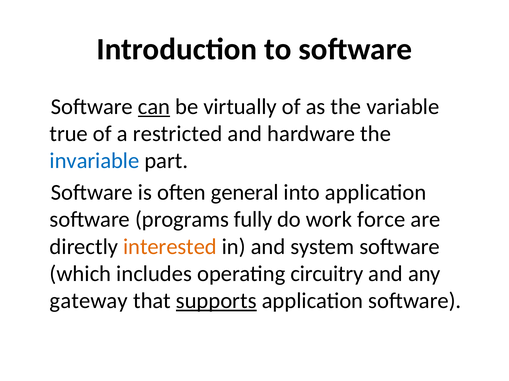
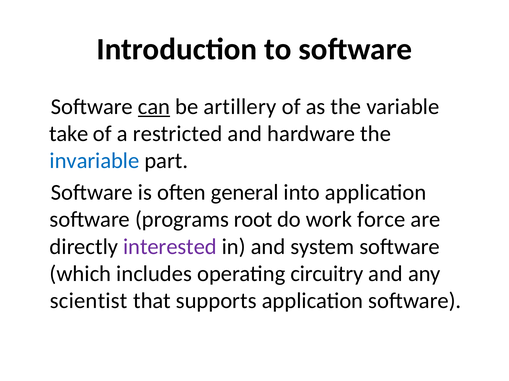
virtually: virtually -> artillery
true: true -> take
fully: fully -> root
interested colour: orange -> purple
gateway: gateway -> scientist
supports underline: present -> none
